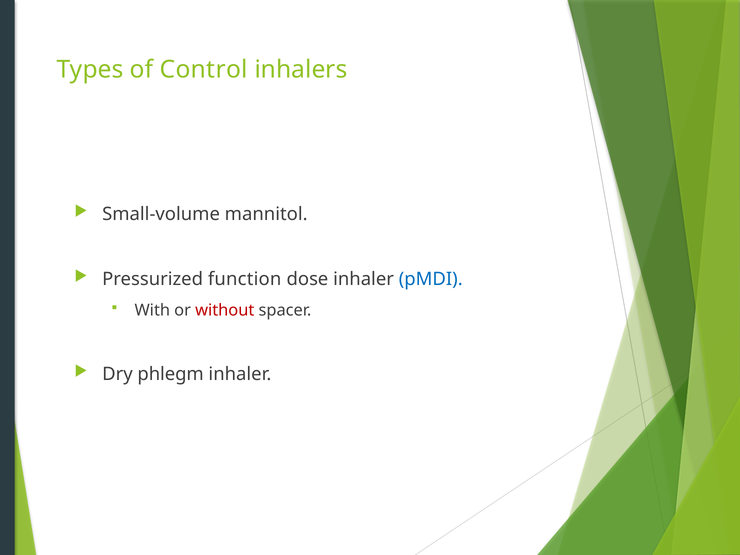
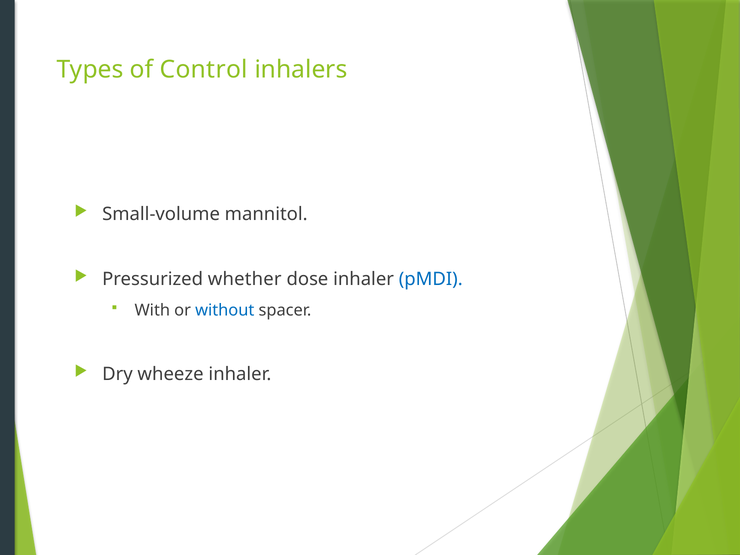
function: function -> whether
without colour: red -> blue
phlegm: phlegm -> wheeze
